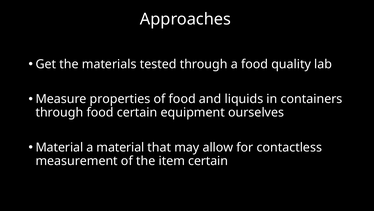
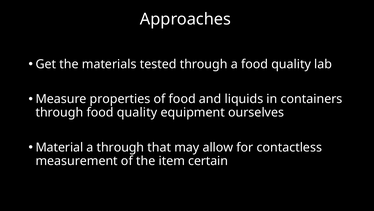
through food certain: certain -> quality
a material: material -> through
